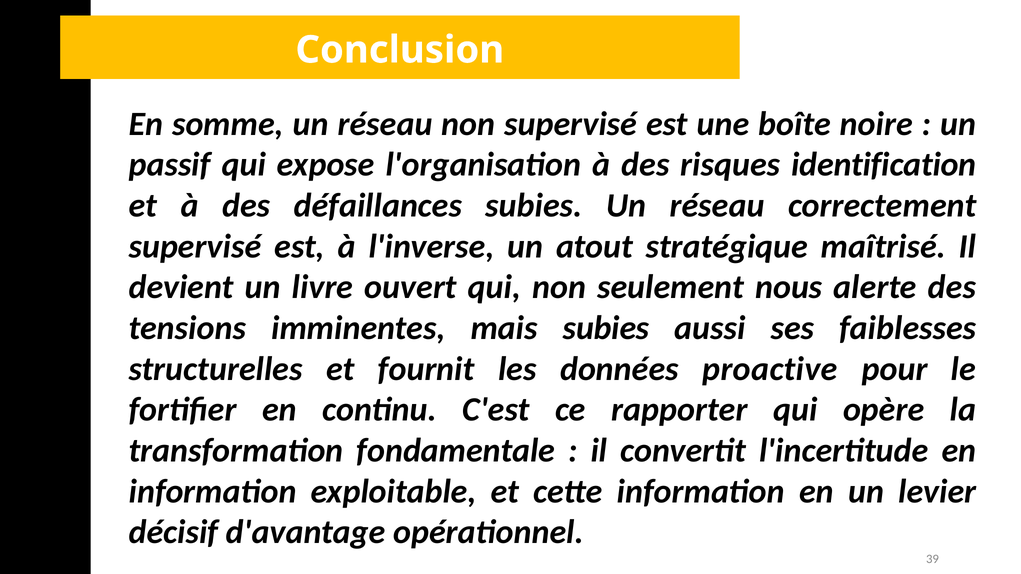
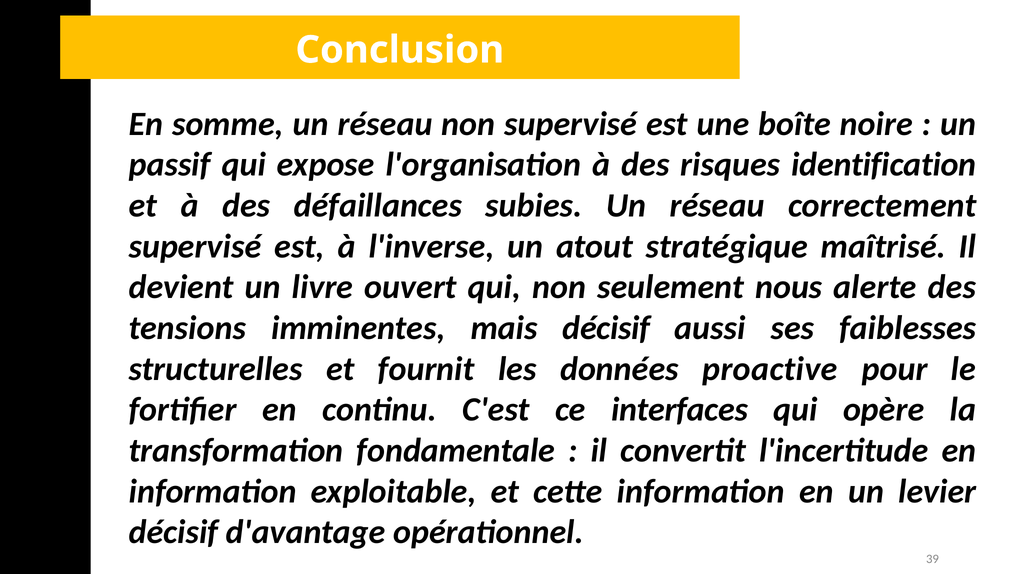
mais subies: subies -> décisif
rapporter: rapporter -> interfaces
